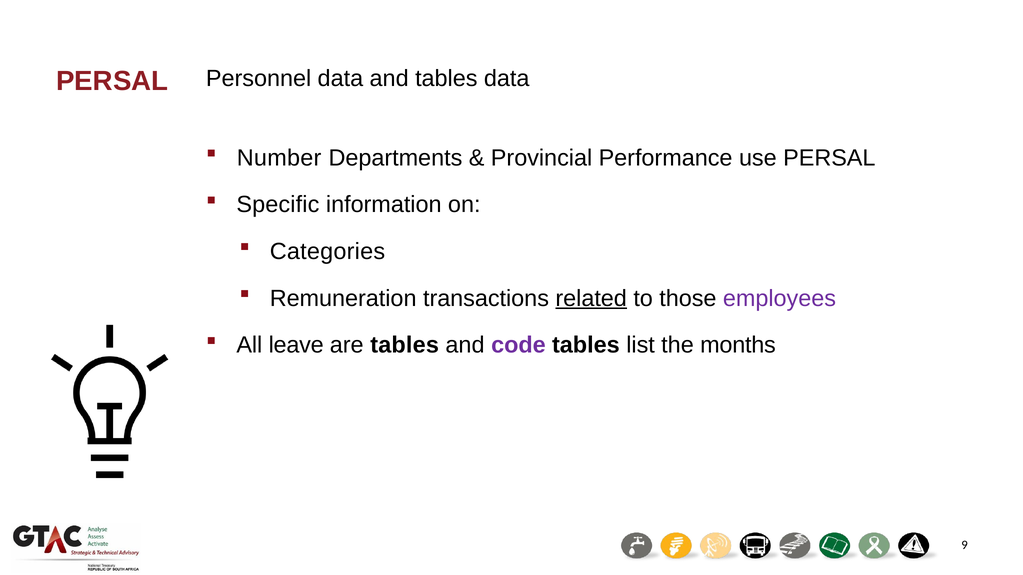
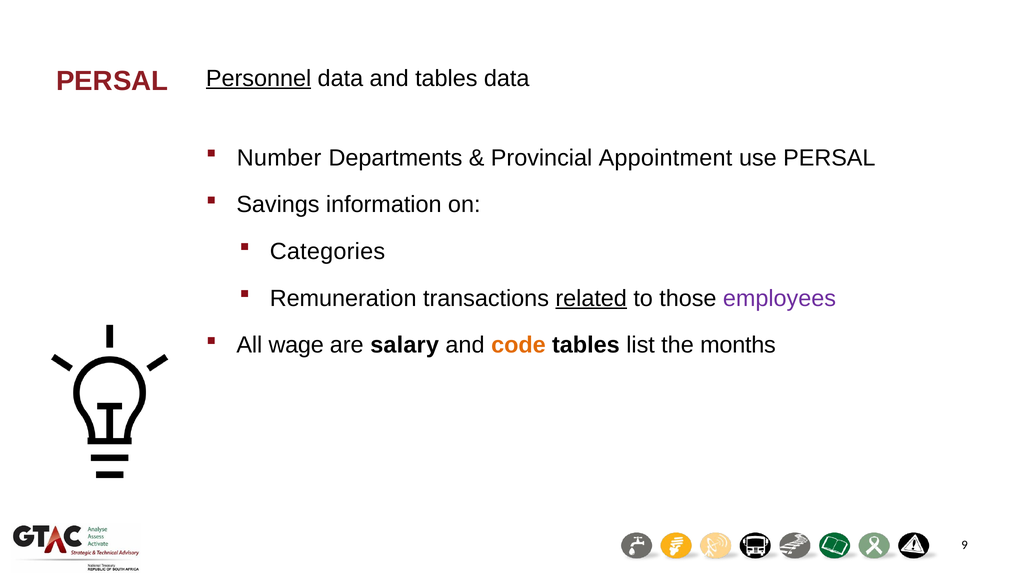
Personnel underline: none -> present
Performance: Performance -> Appointment
Specific: Specific -> Savings
leave: leave -> wage
are tables: tables -> salary
code colour: purple -> orange
